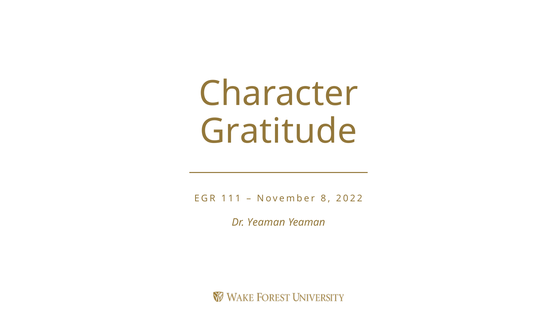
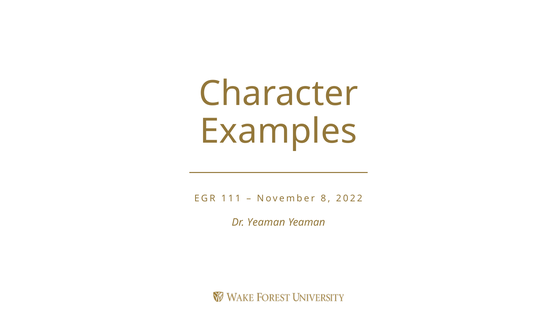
Gratitude: Gratitude -> Examples
